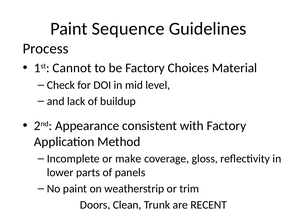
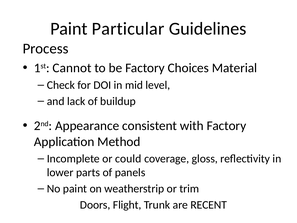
Sequence: Sequence -> Particular
make: make -> could
Clean: Clean -> Flight
